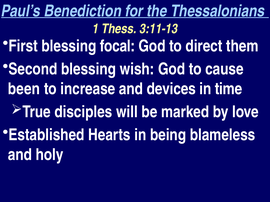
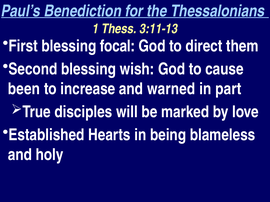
devices: devices -> warned
time: time -> part
